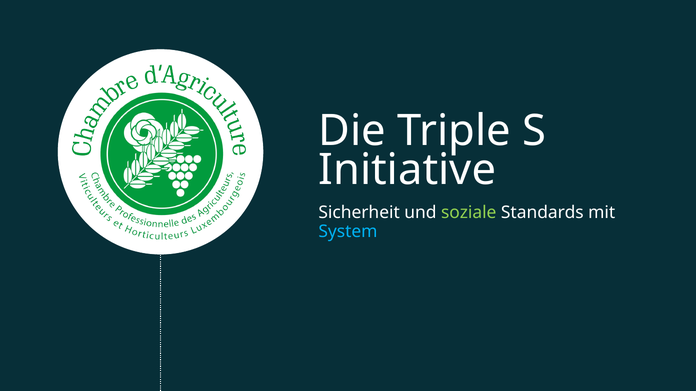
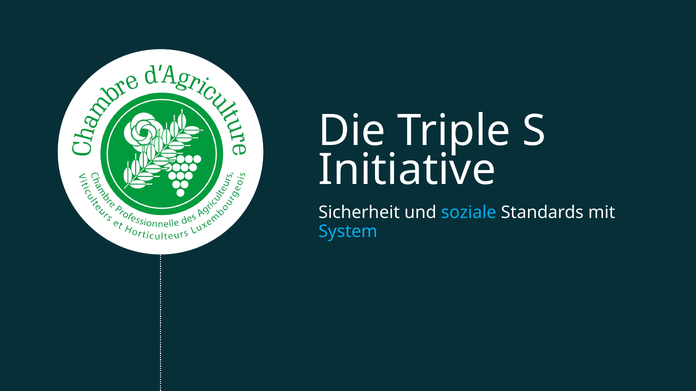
soziale colour: light green -> light blue
